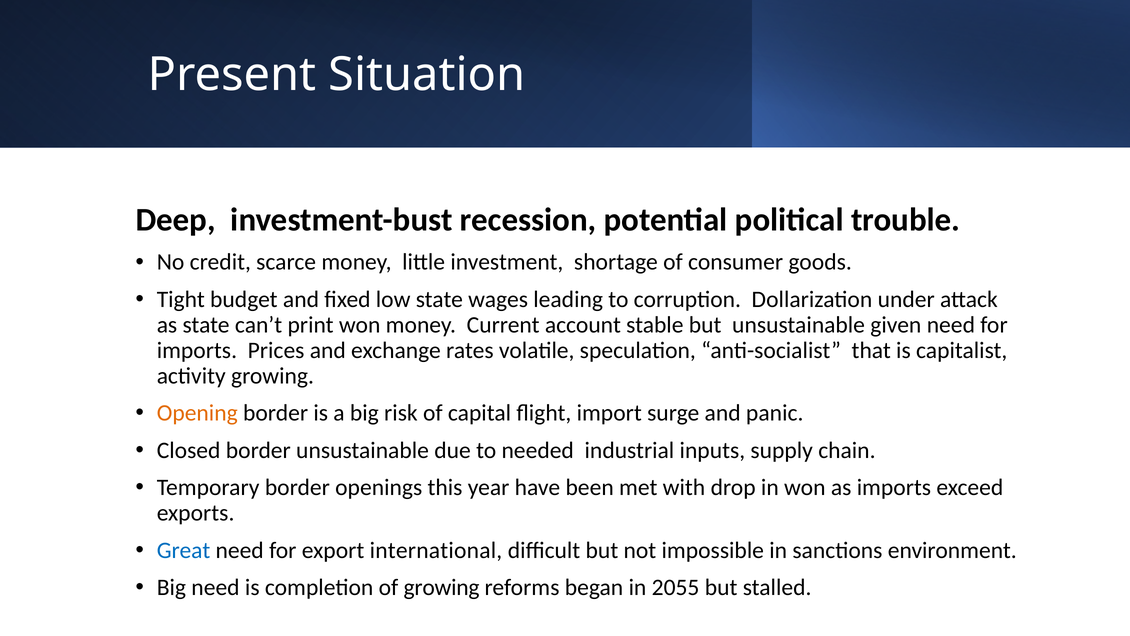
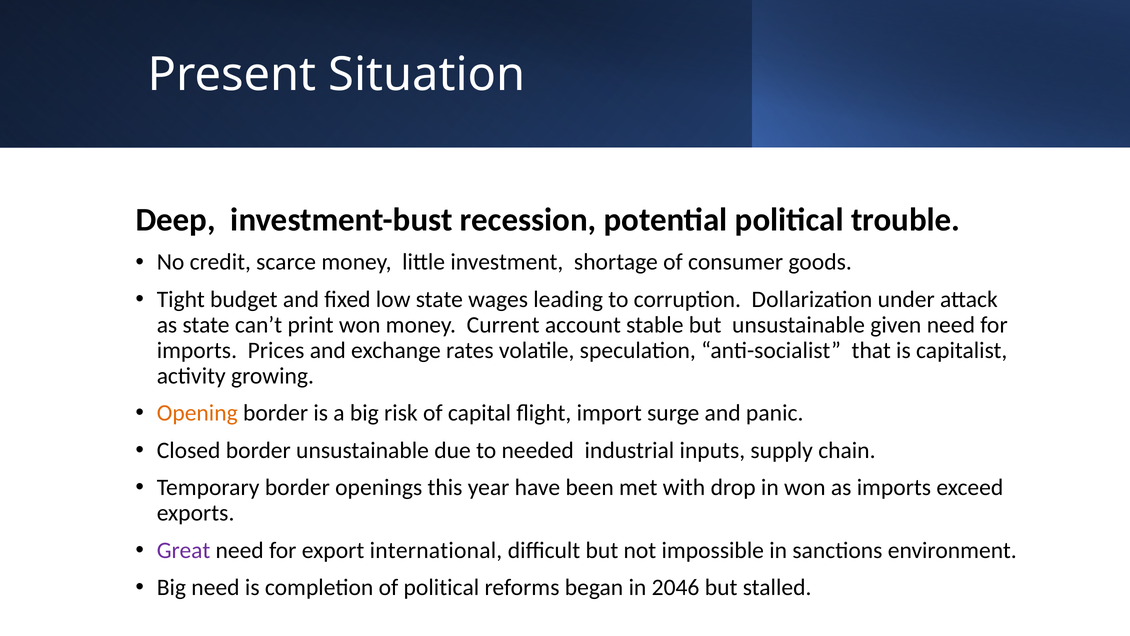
Great colour: blue -> purple
of growing: growing -> political
2055: 2055 -> 2046
